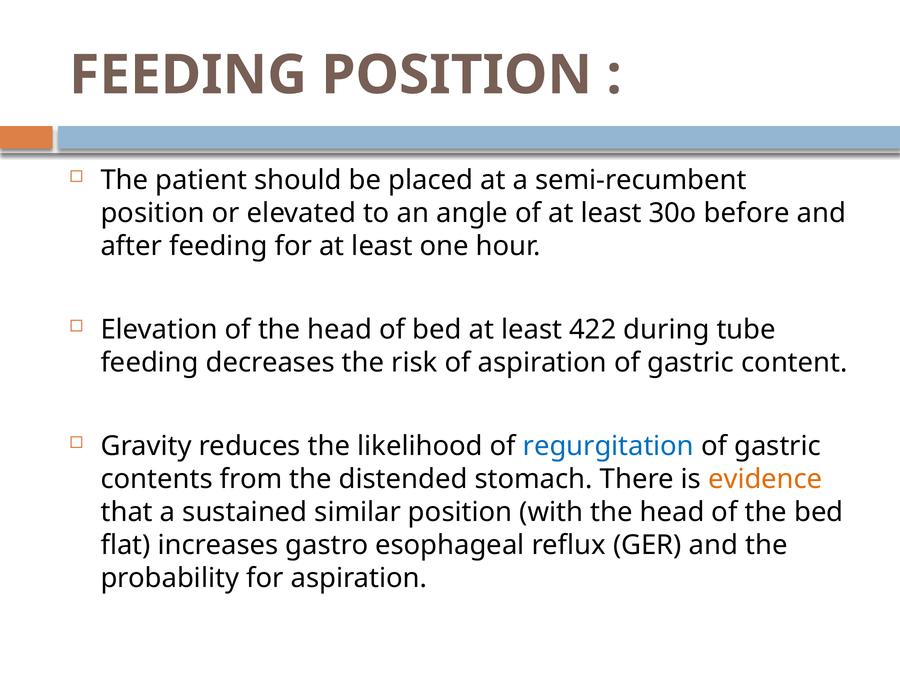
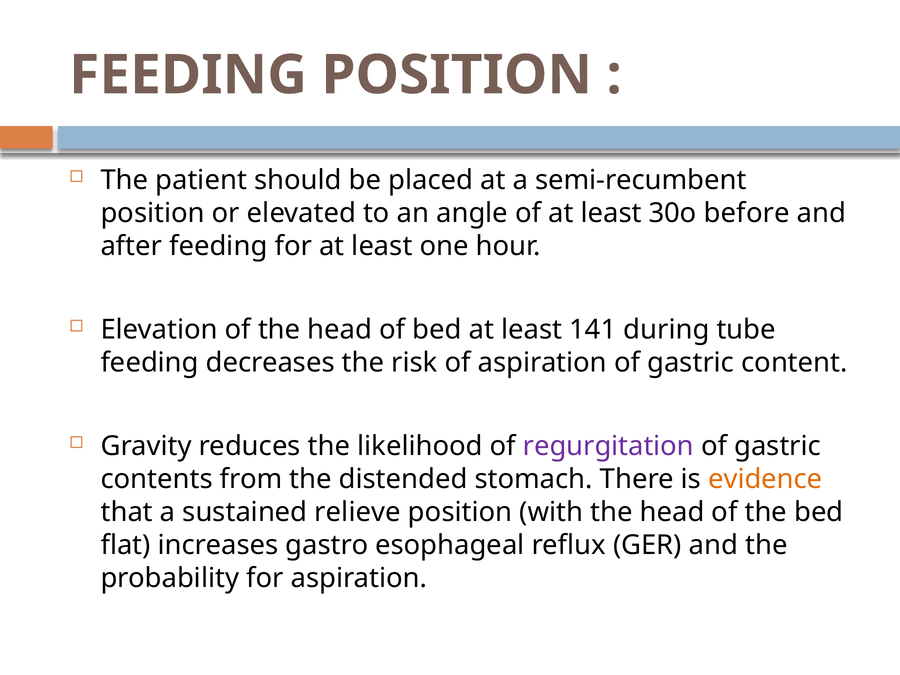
422: 422 -> 141
regurgitation colour: blue -> purple
similar: similar -> relieve
